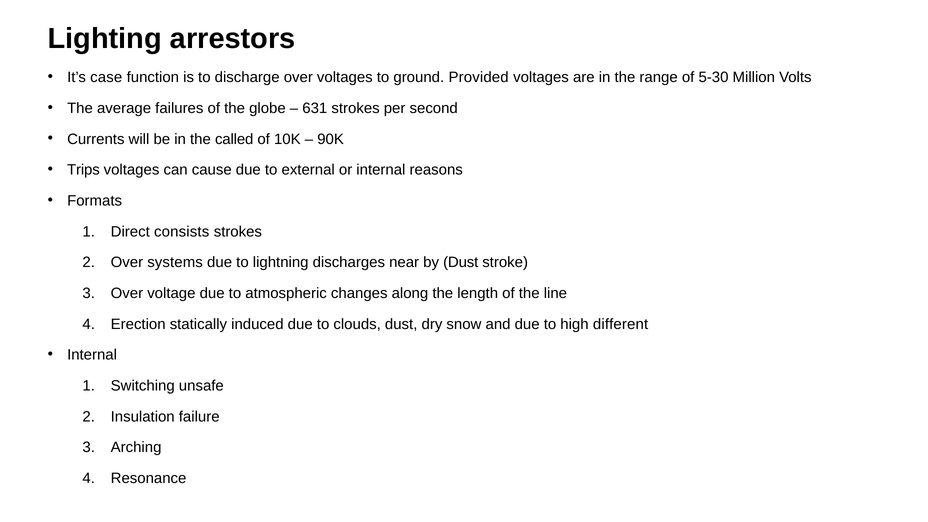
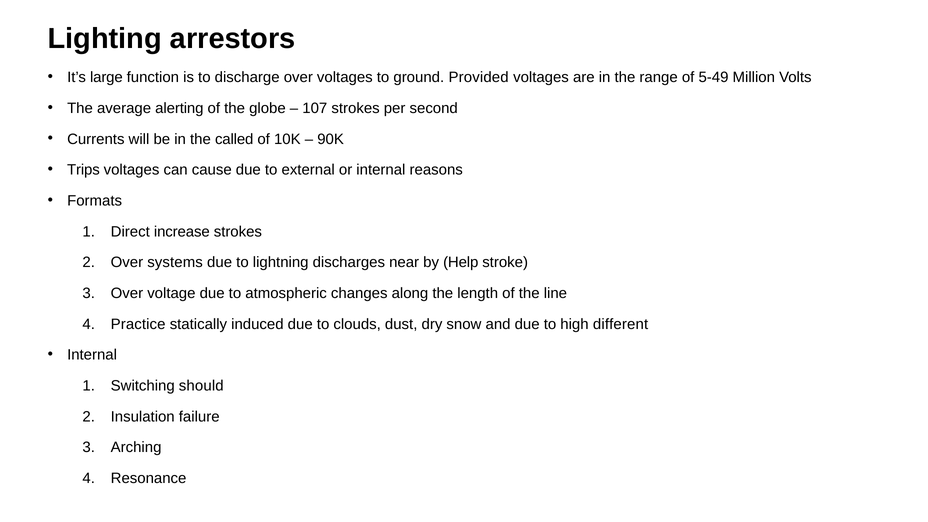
case: case -> large
5-30: 5-30 -> 5-49
failures: failures -> alerting
631: 631 -> 107
consists: consists -> increase
by Dust: Dust -> Help
Erection: Erection -> Practice
unsafe: unsafe -> should
